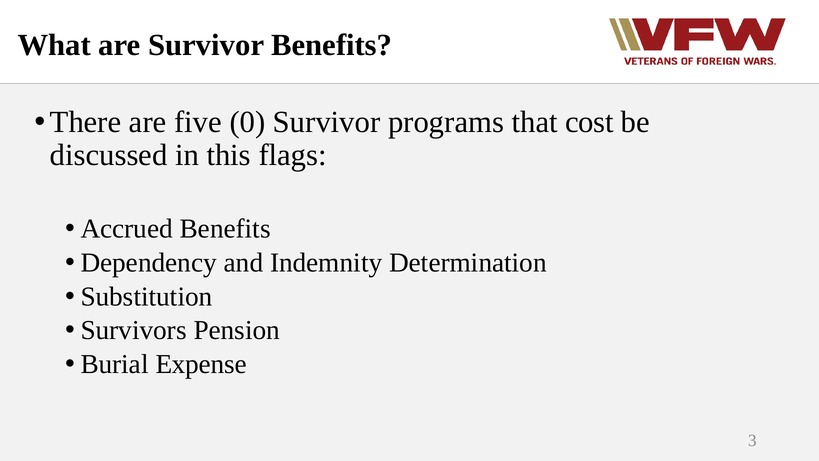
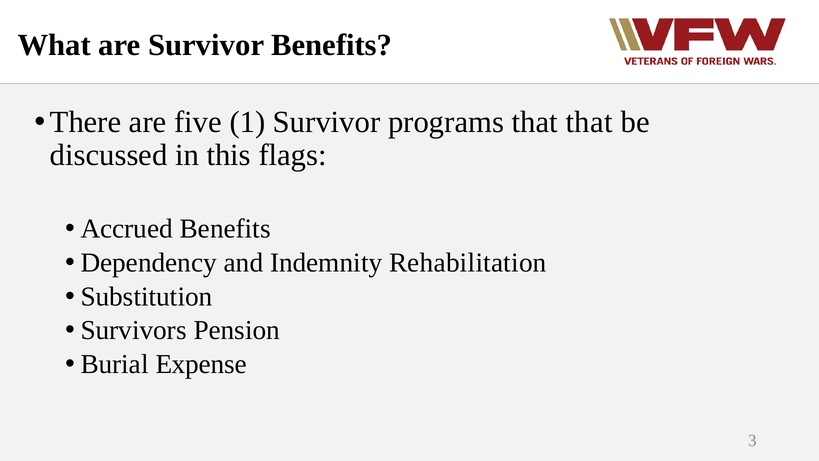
0: 0 -> 1
that cost: cost -> that
Determination: Determination -> Rehabilitation
